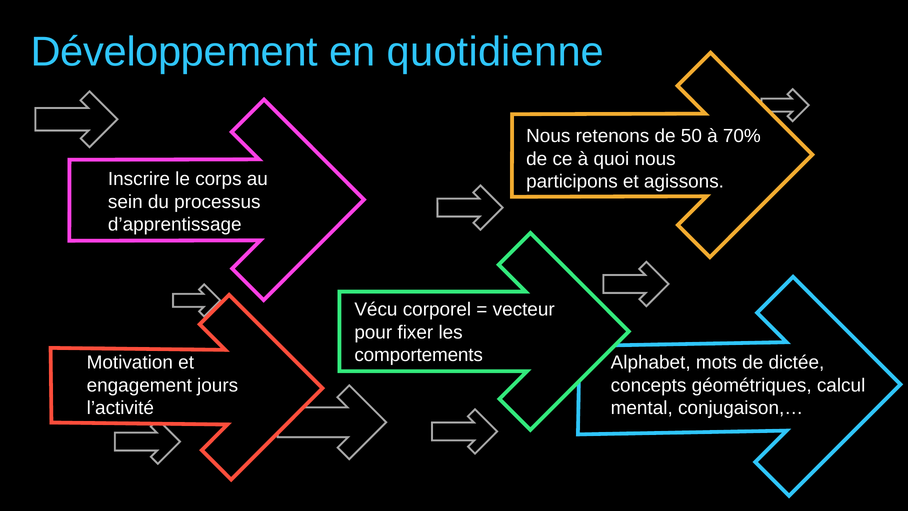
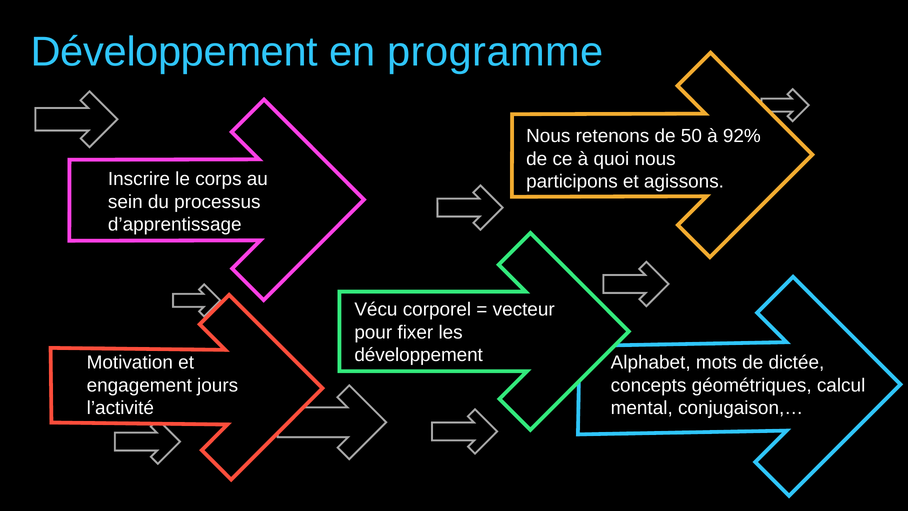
quotidienne: quotidienne -> programme
70%: 70% -> 92%
comportements at (419, 355): comportements -> développement
